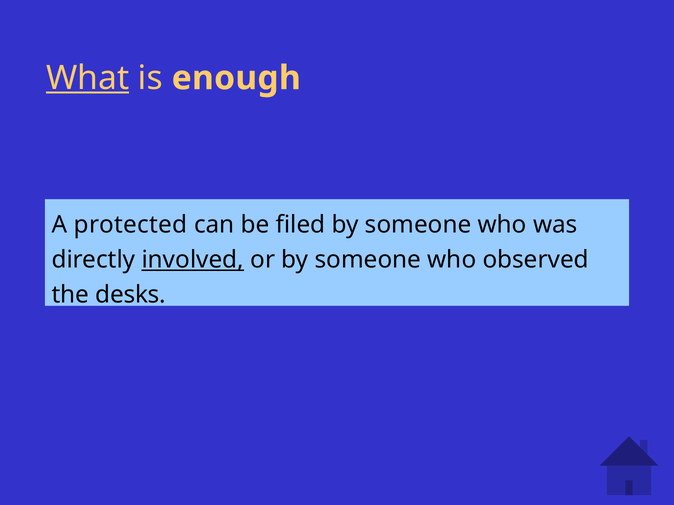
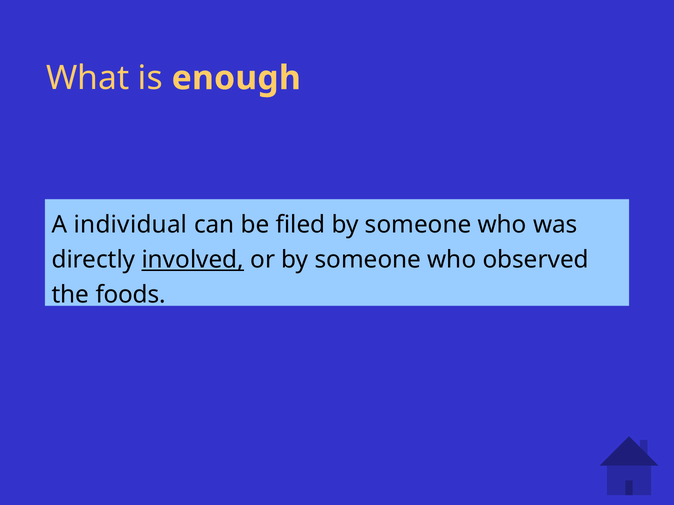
What underline: present -> none
protected: protected -> individual
desks: desks -> foods
